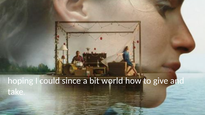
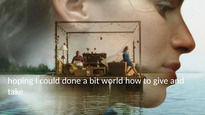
since: since -> done
